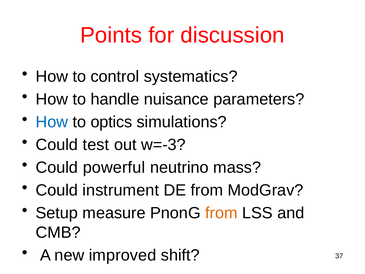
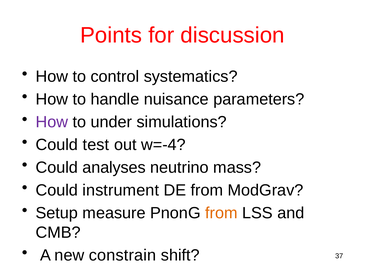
How at (52, 122) colour: blue -> purple
optics: optics -> under
w=-3: w=-3 -> w=-4
powerful: powerful -> analyses
improved: improved -> constrain
